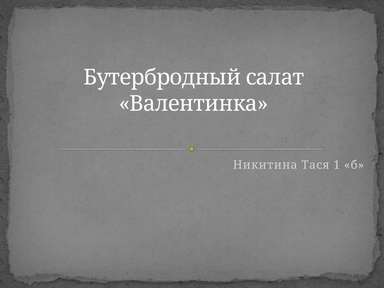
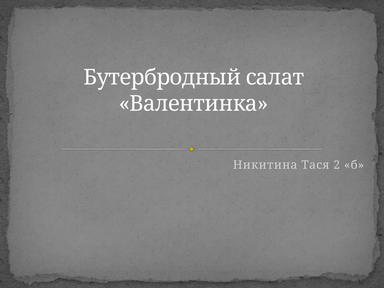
1: 1 -> 2
